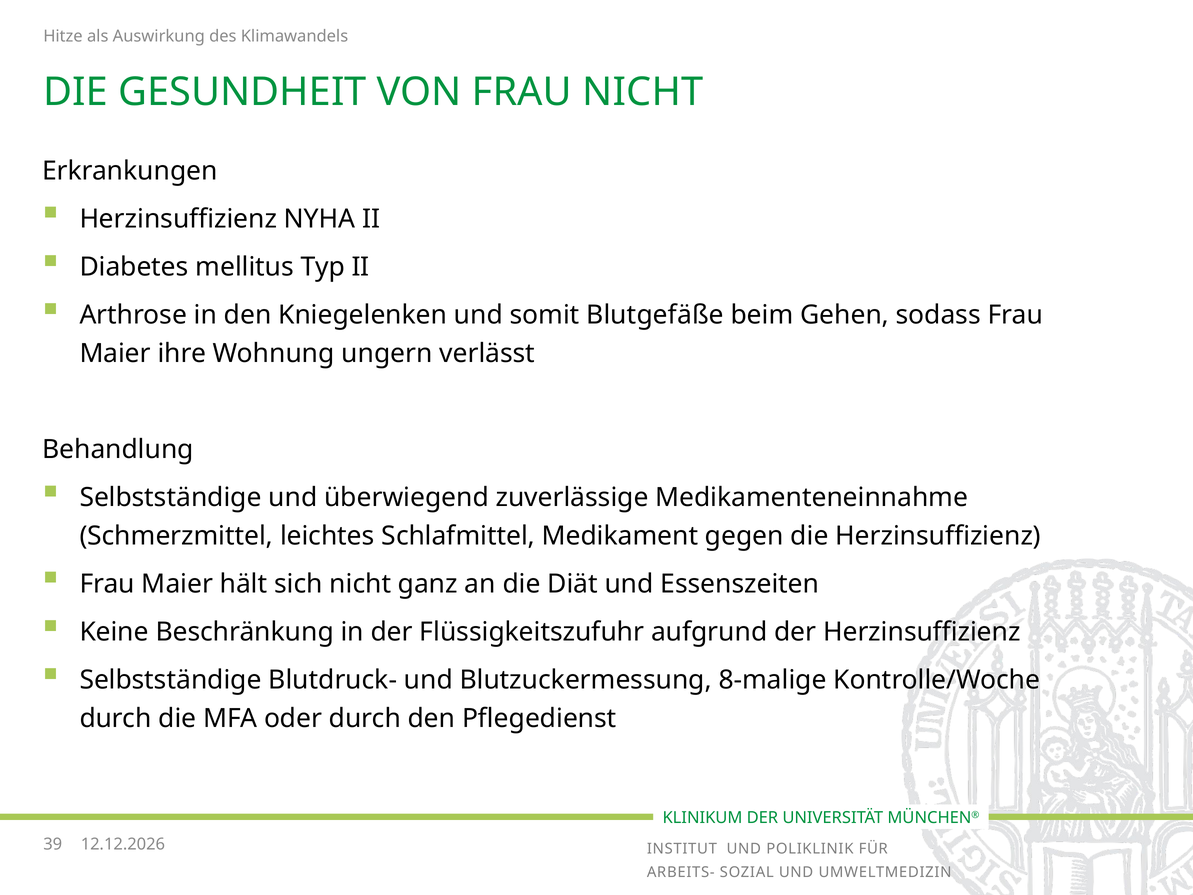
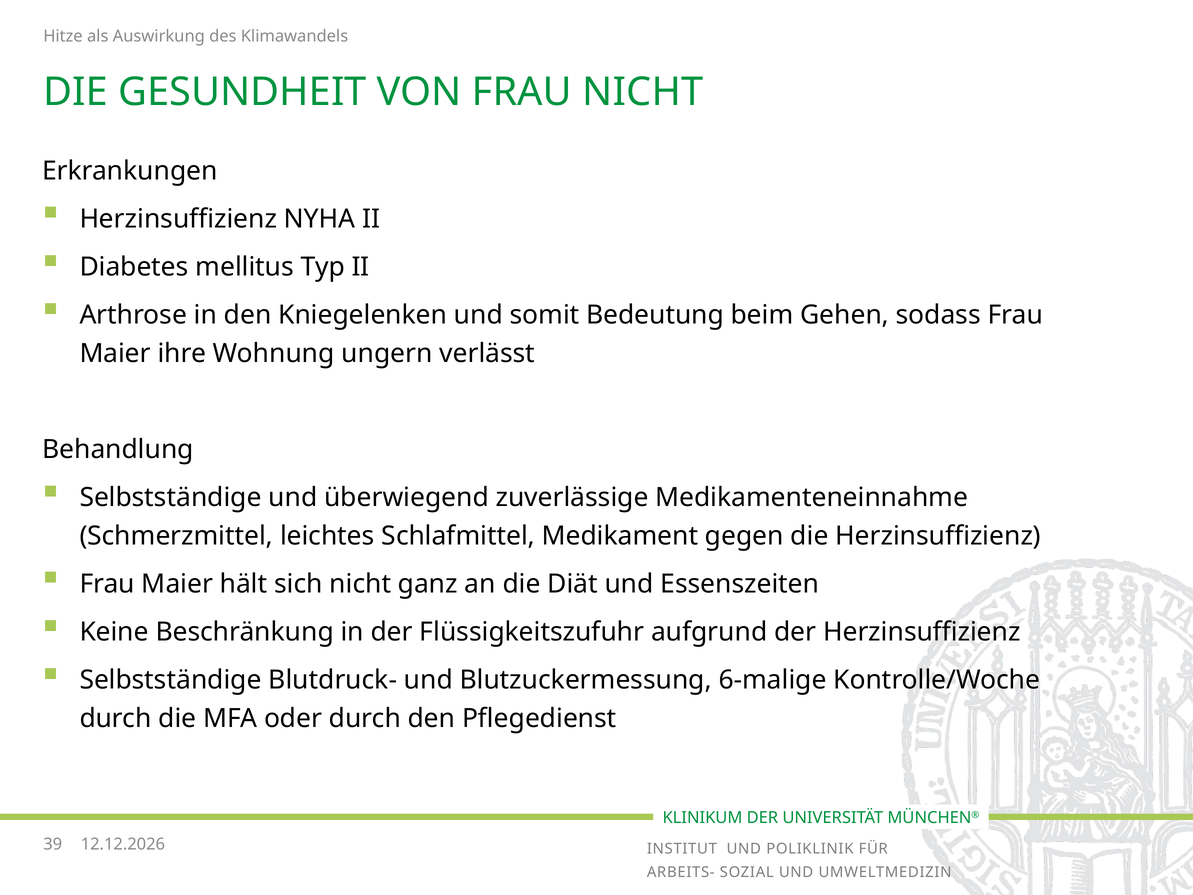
Blutgefäße: Blutgefäße -> Bedeutung
8-malige: 8-malige -> 6-malige
